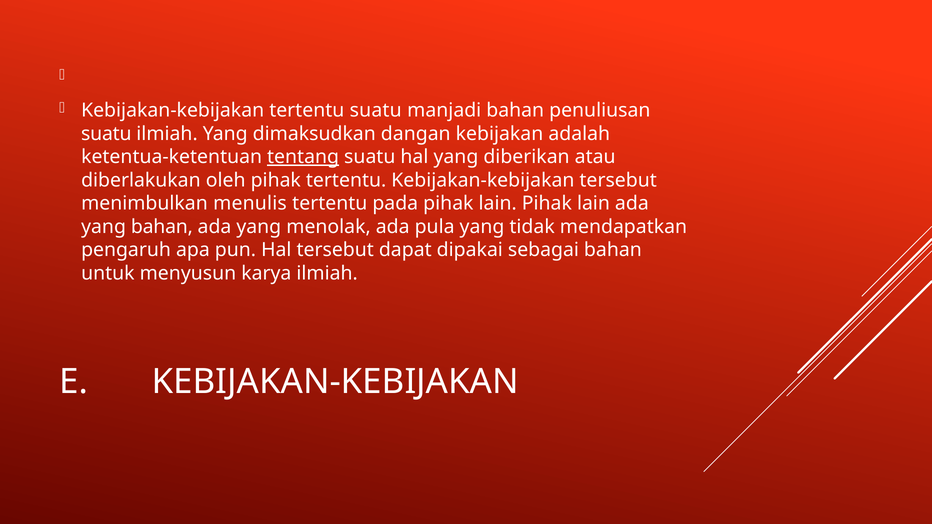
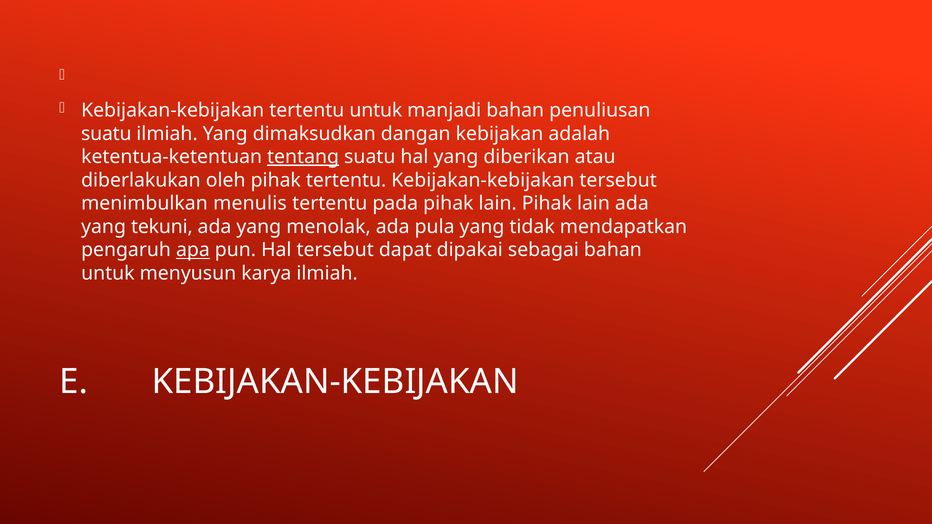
tertentu suatu: suatu -> untuk
yang bahan: bahan -> tekuni
apa underline: none -> present
